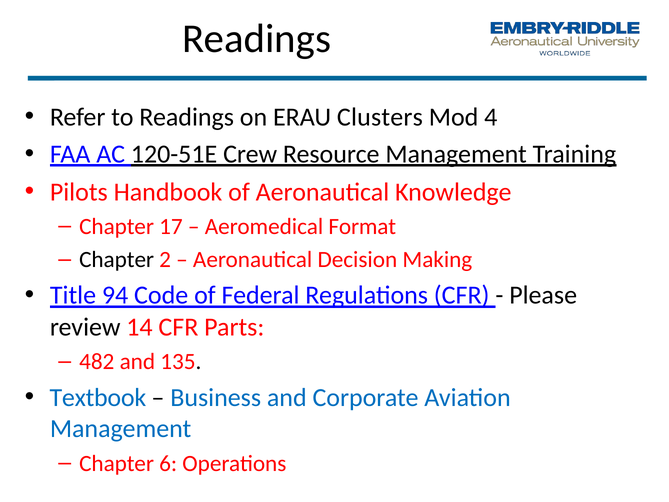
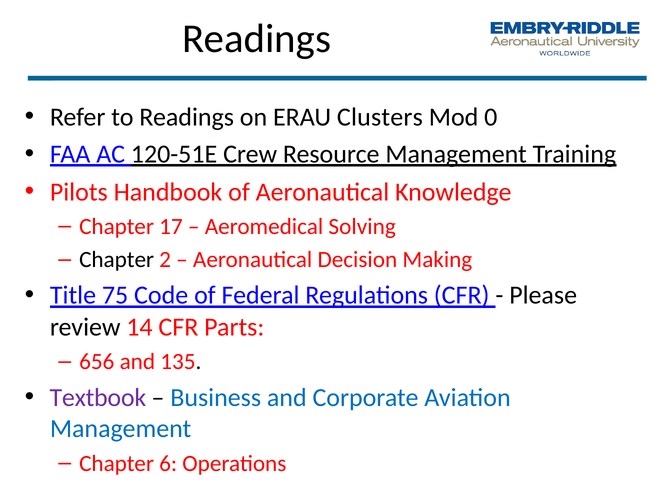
4: 4 -> 0
Format: Format -> Solving
94: 94 -> 75
482: 482 -> 656
Textbook colour: blue -> purple
